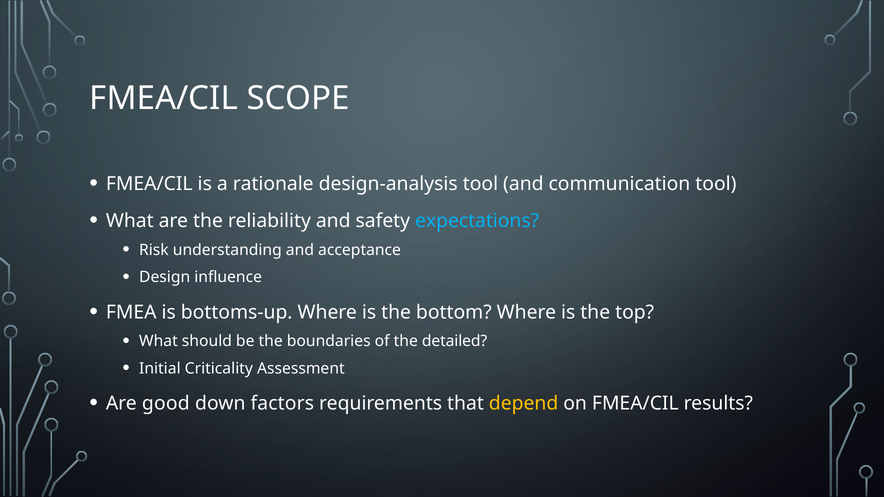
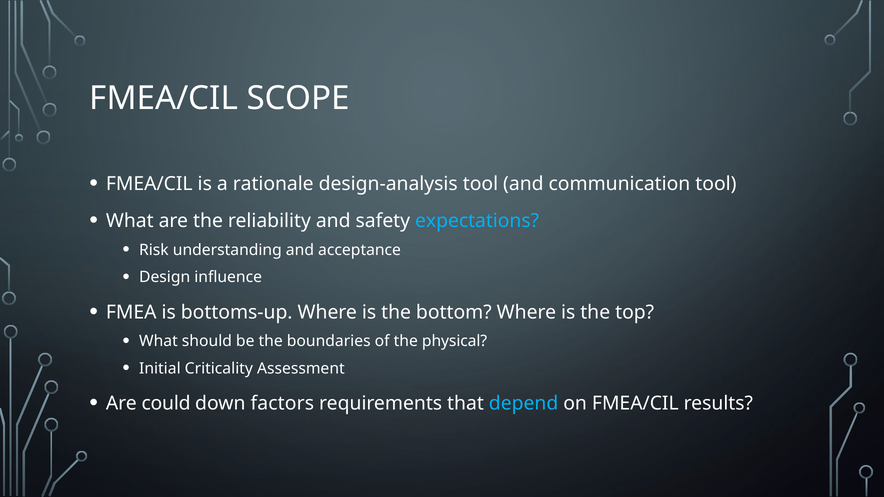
detailed: detailed -> physical
good: good -> could
depend colour: yellow -> light blue
